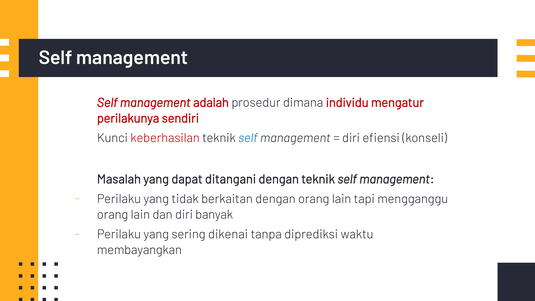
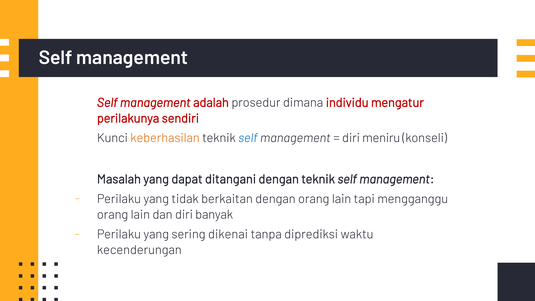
keberhasilan colour: red -> orange
efiensi: efiensi -> meniru
membayangkan: membayangkan -> kecenderungan
